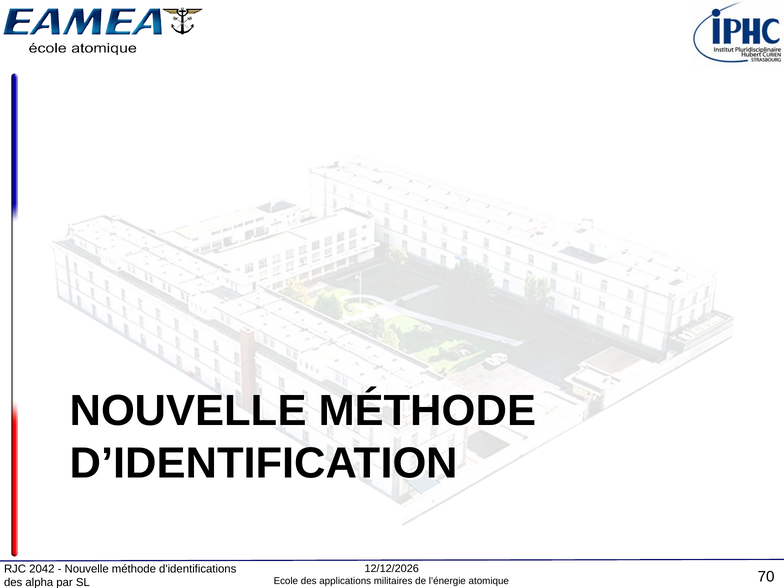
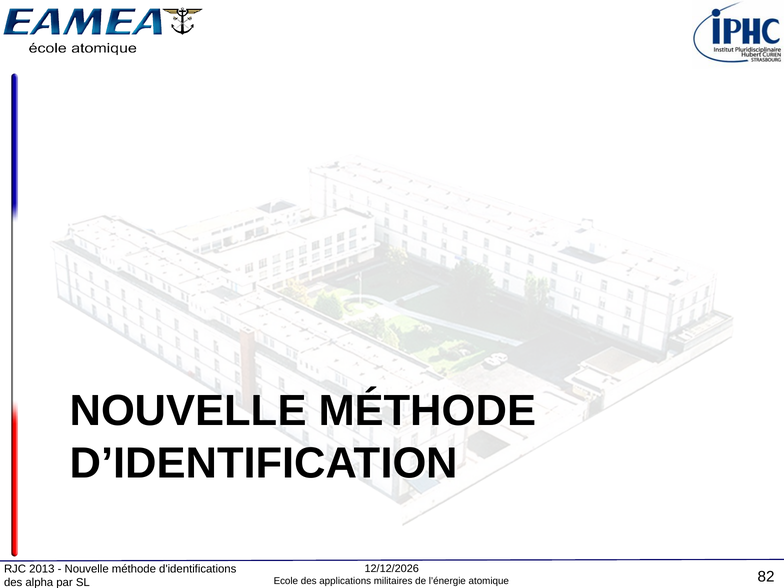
2042: 2042 -> 2013
70: 70 -> 82
